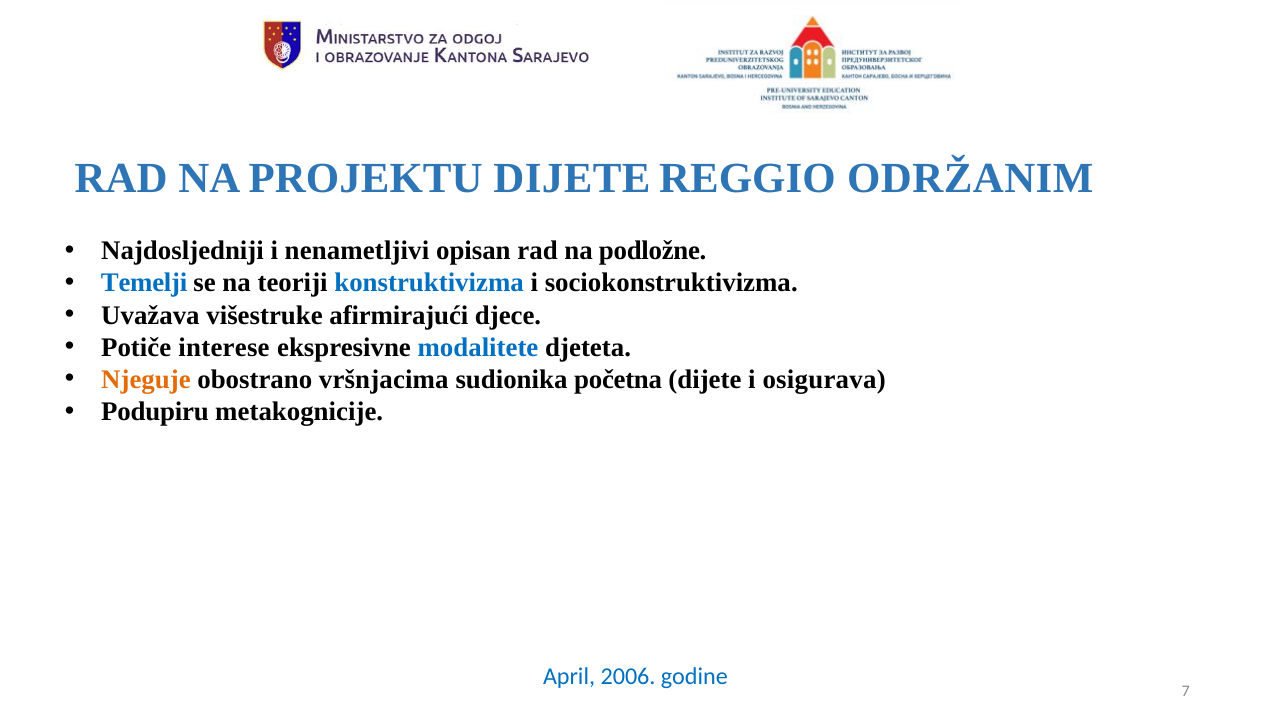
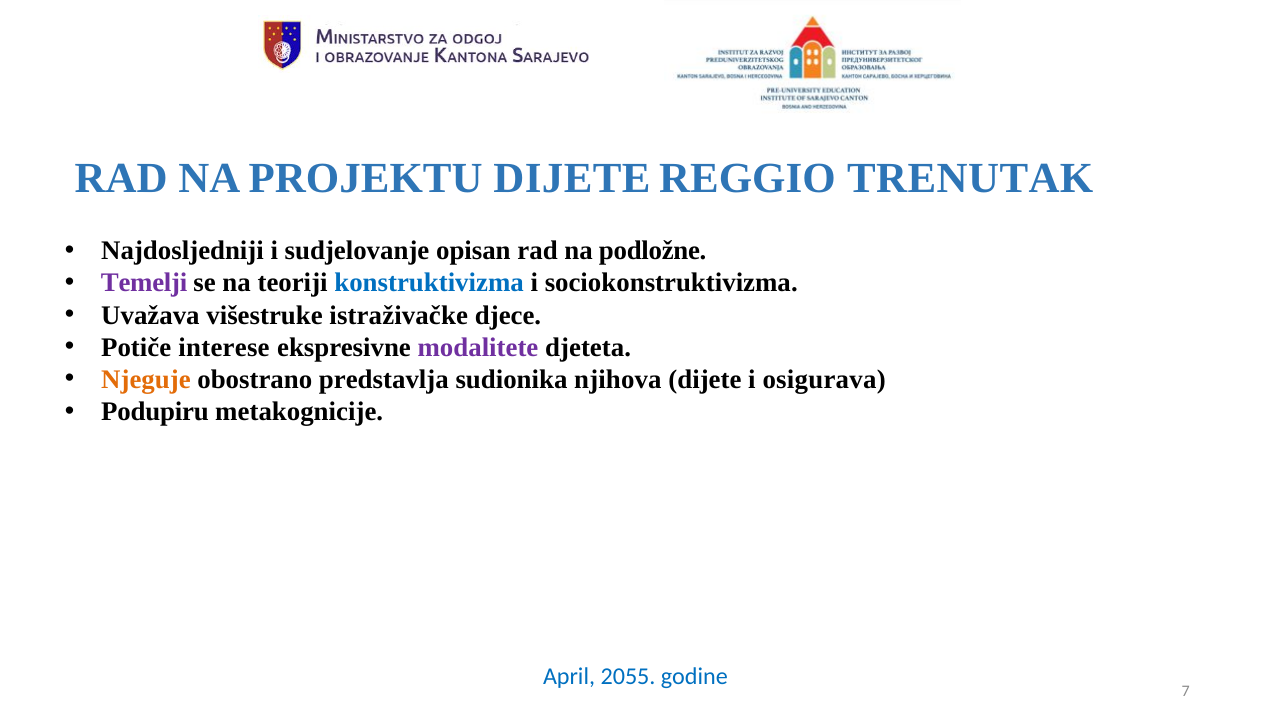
ODRŽANIM: ODRŽANIM -> TRENUTAK
nenametljivi: nenametljivi -> sudjelovanje
Temelji colour: blue -> purple
afirmirajući: afirmirajući -> istraživačke
modalitete colour: blue -> purple
vršnjacima: vršnjacima -> predstavlja
početna: početna -> njihova
2006: 2006 -> 2055
